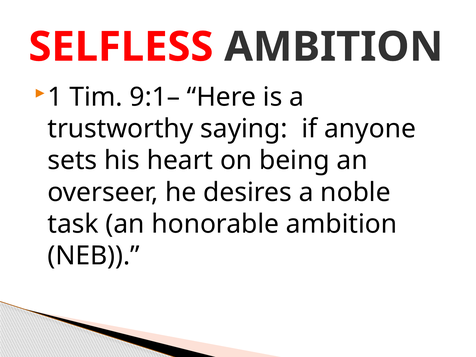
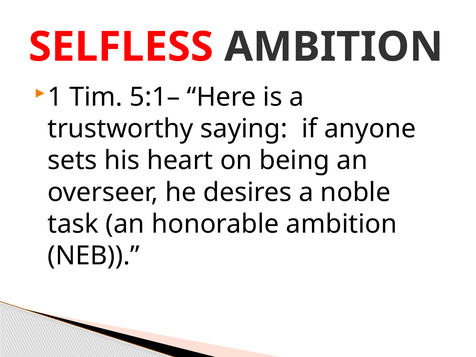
9:1–: 9:1– -> 5:1–
